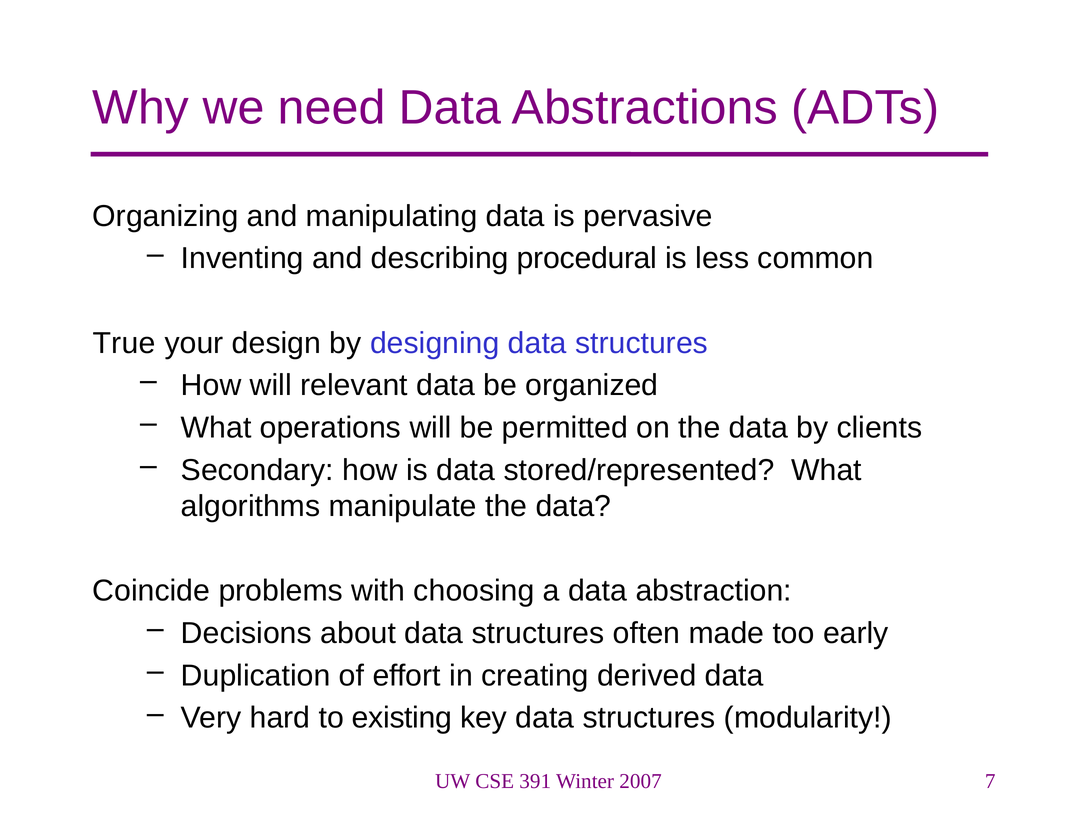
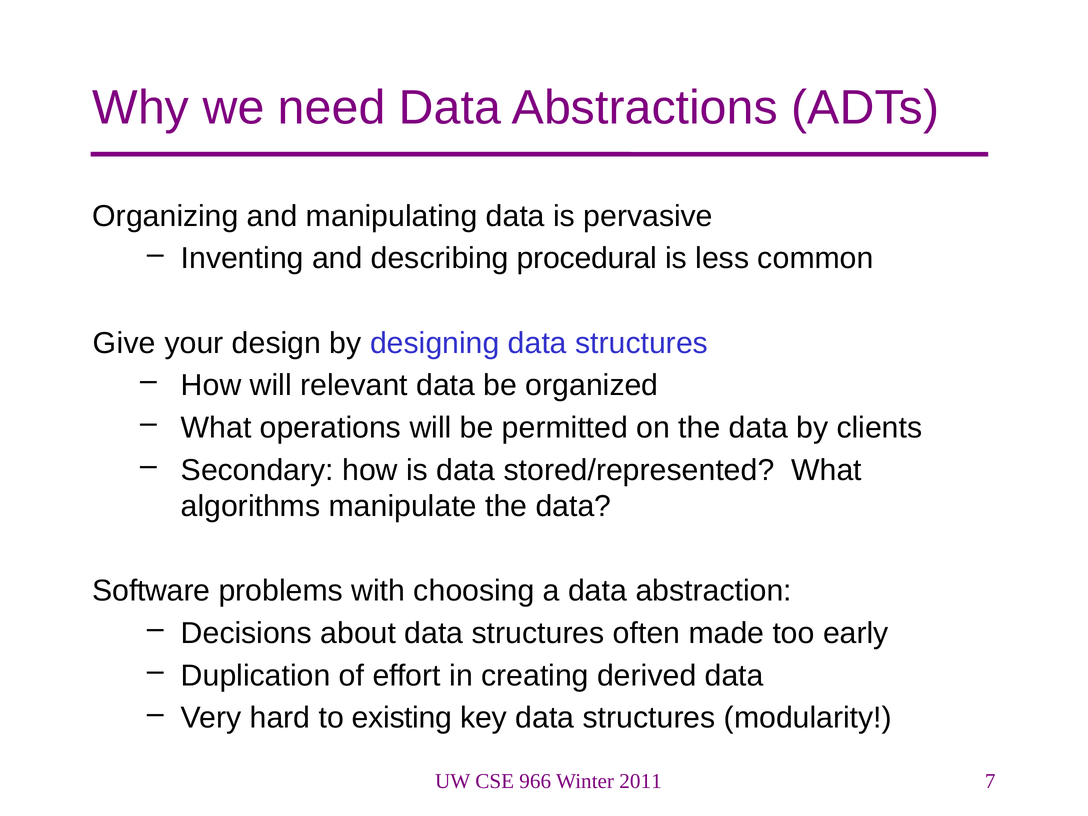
True: True -> Give
Coincide: Coincide -> Software
391: 391 -> 966
2007: 2007 -> 2011
